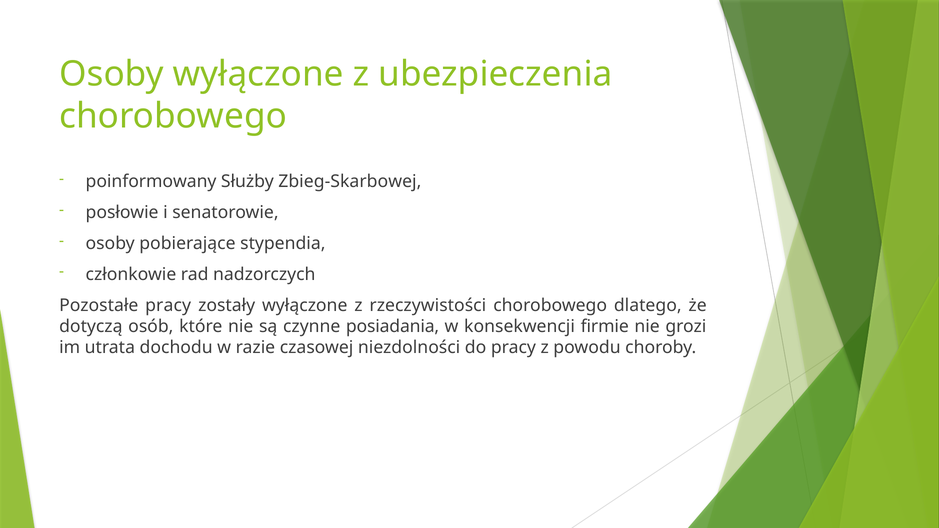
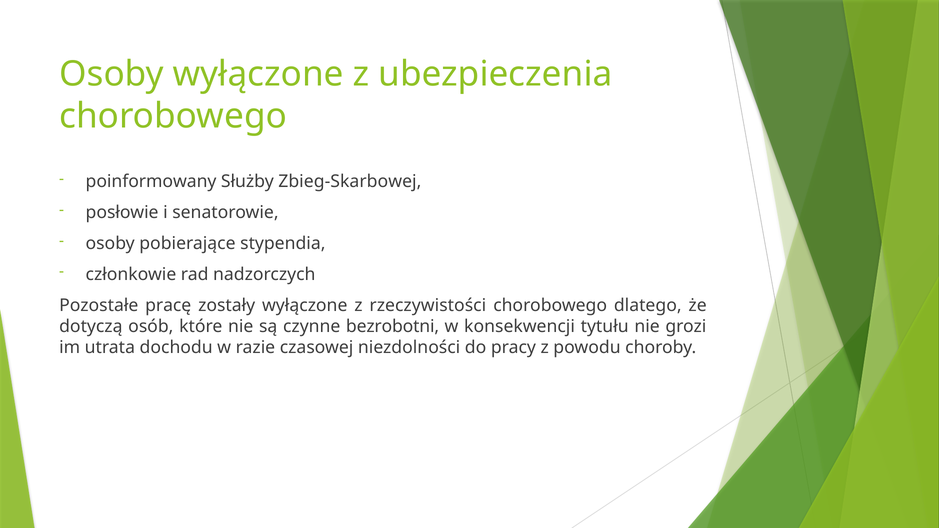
Pozostałe pracy: pracy -> pracę
posiadania: posiadania -> bezrobotni
firmie: firmie -> tytułu
